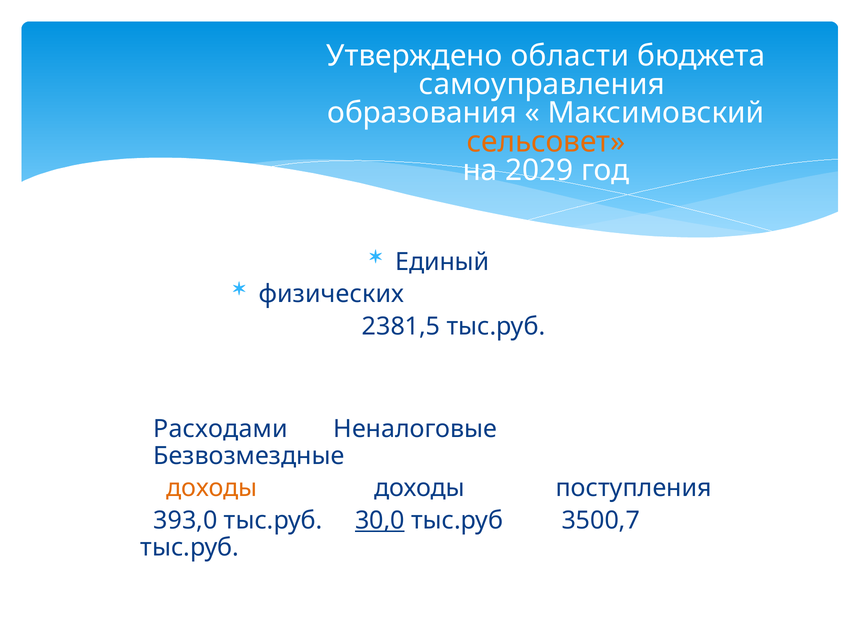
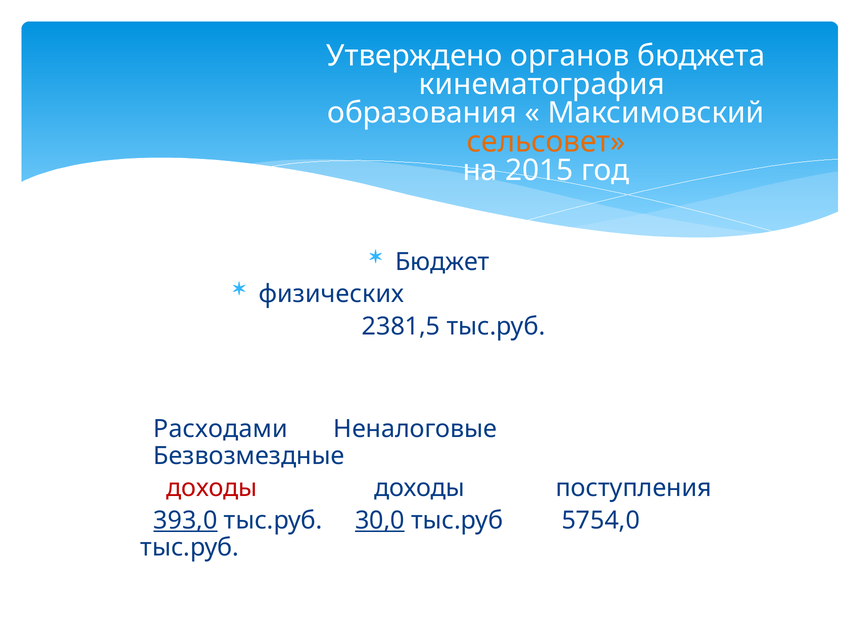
области: области -> органов
самоуправления: самоуправления -> кинематография
2029: 2029 -> 2015
Единый: Единый -> Бюджет
доходы at (212, 488) colour: orange -> red
393,0 underline: none -> present
3500,7: 3500,7 -> 5754,0
